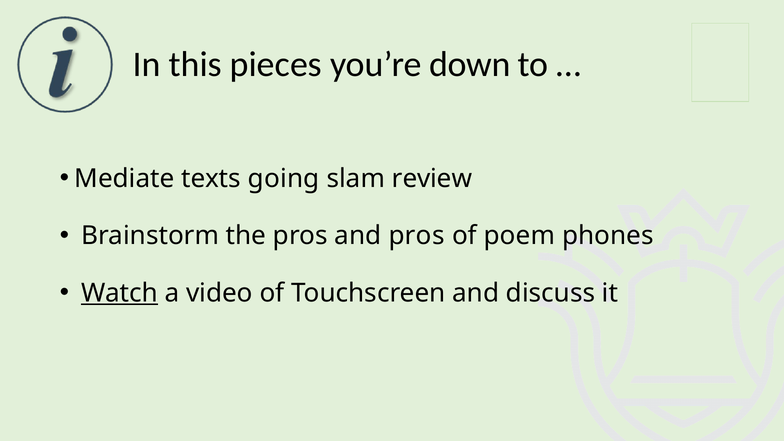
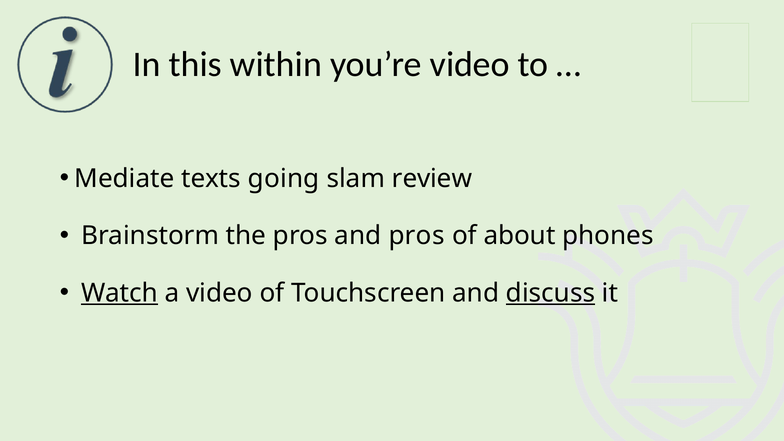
pieces: pieces -> within
you’re down: down -> video
poem: poem -> about
discuss underline: none -> present
